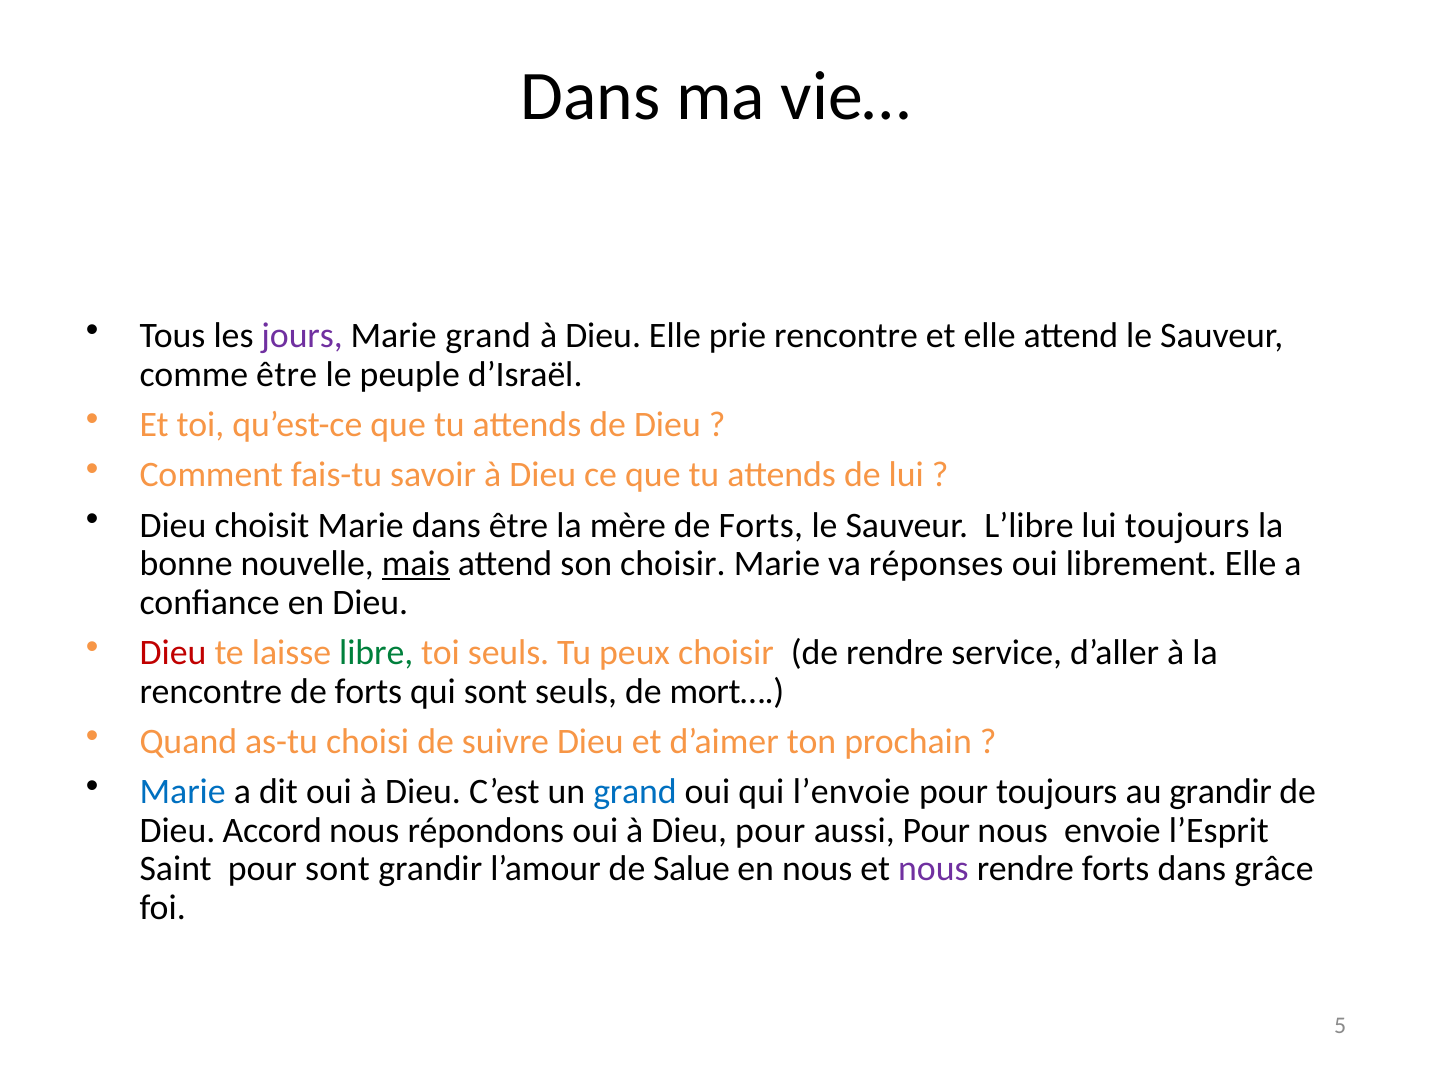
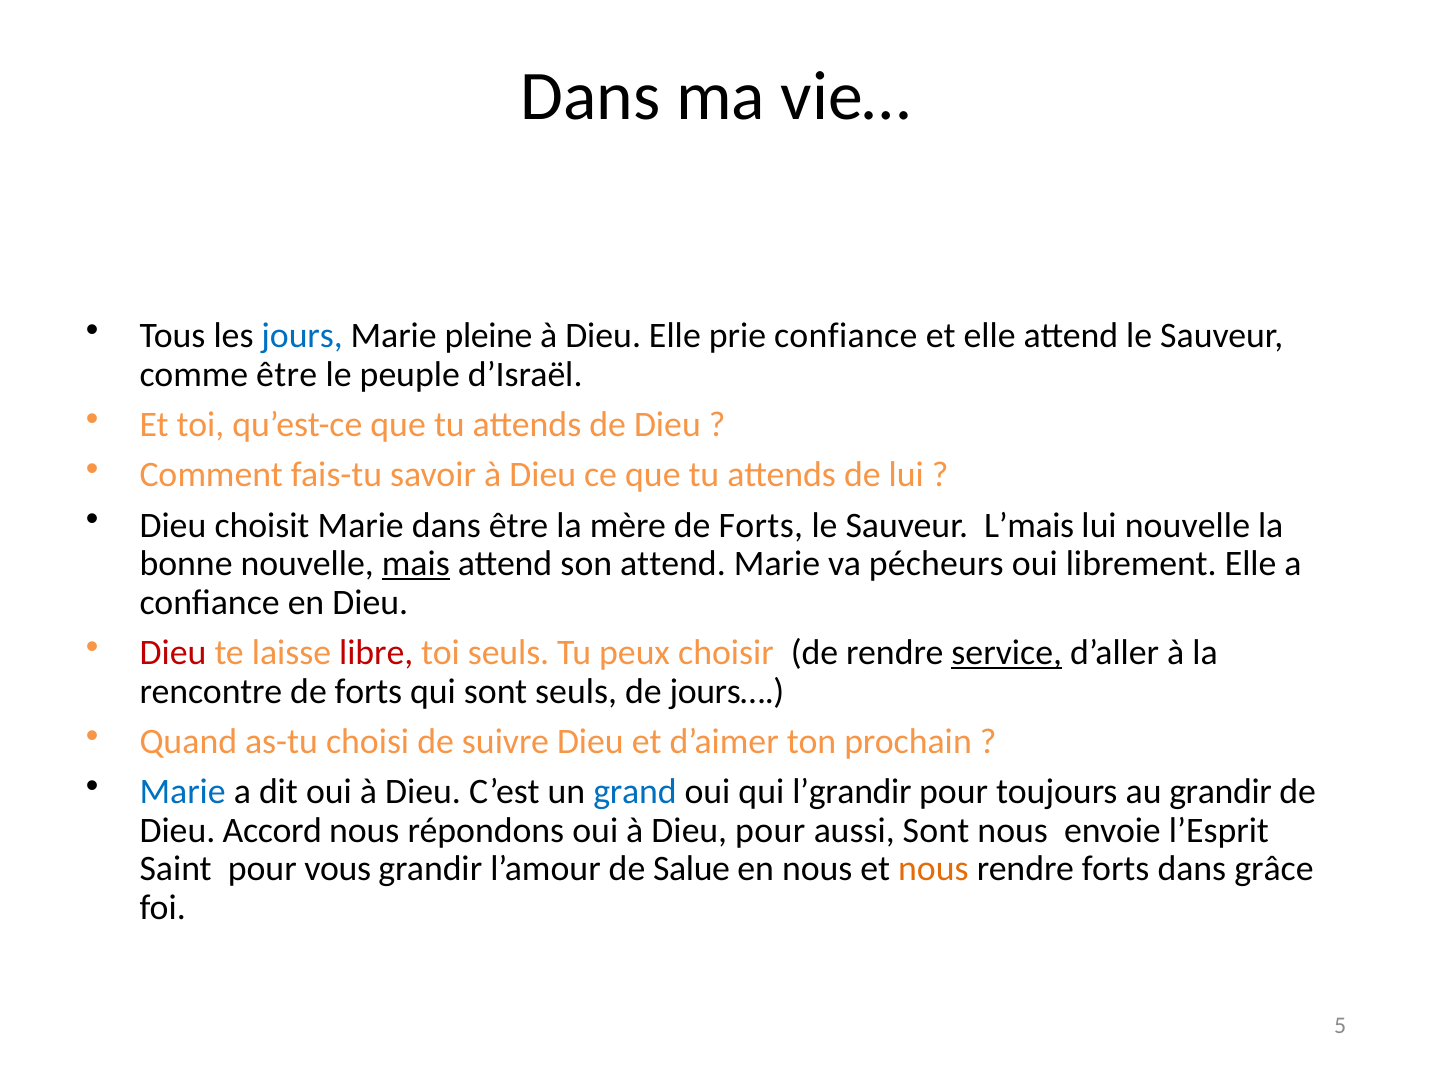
jours colour: purple -> blue
Marie grand: grand -> pleine
prie rencontre: rencontre -> confiance
L’libre: L’libre -> L’mais
lui toujours: toujours -> nouvelle
son choisir: choisir -> attend
réponses: réponses -> pécheurs
libre colour: green -> red
service underline: none -> present
mort…: mort… -> jours…
l’envoie: l’envoie -> l’grandir
aussi Pour: Pour -> Sont
pour sont: sont -> vous
nous at (933, 869) colour: purple -> orange
